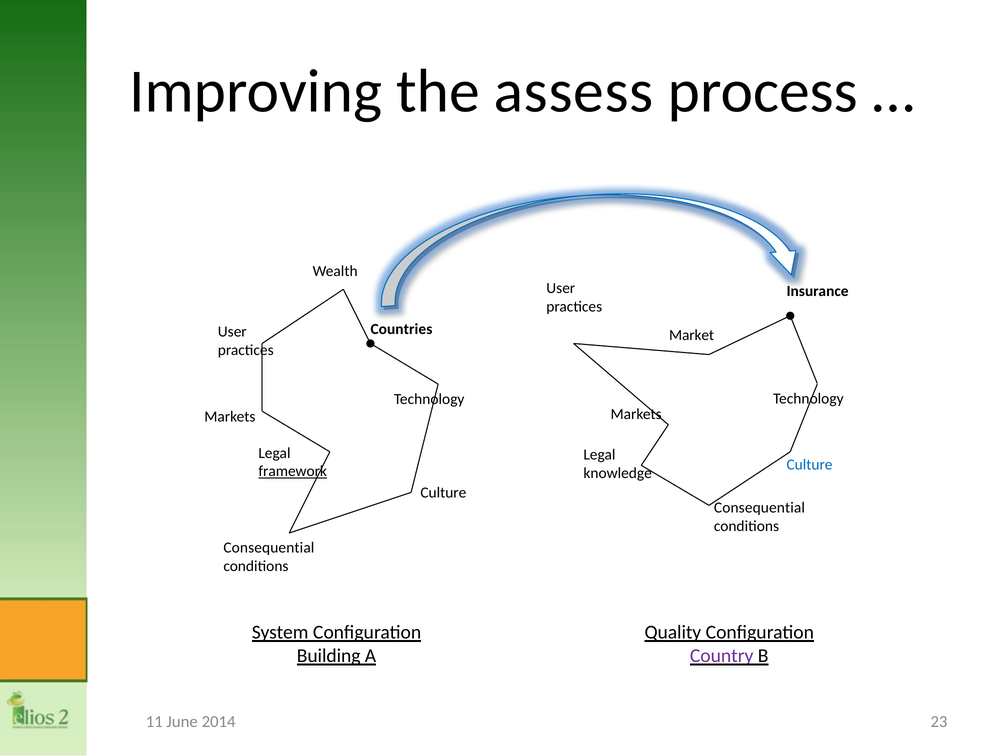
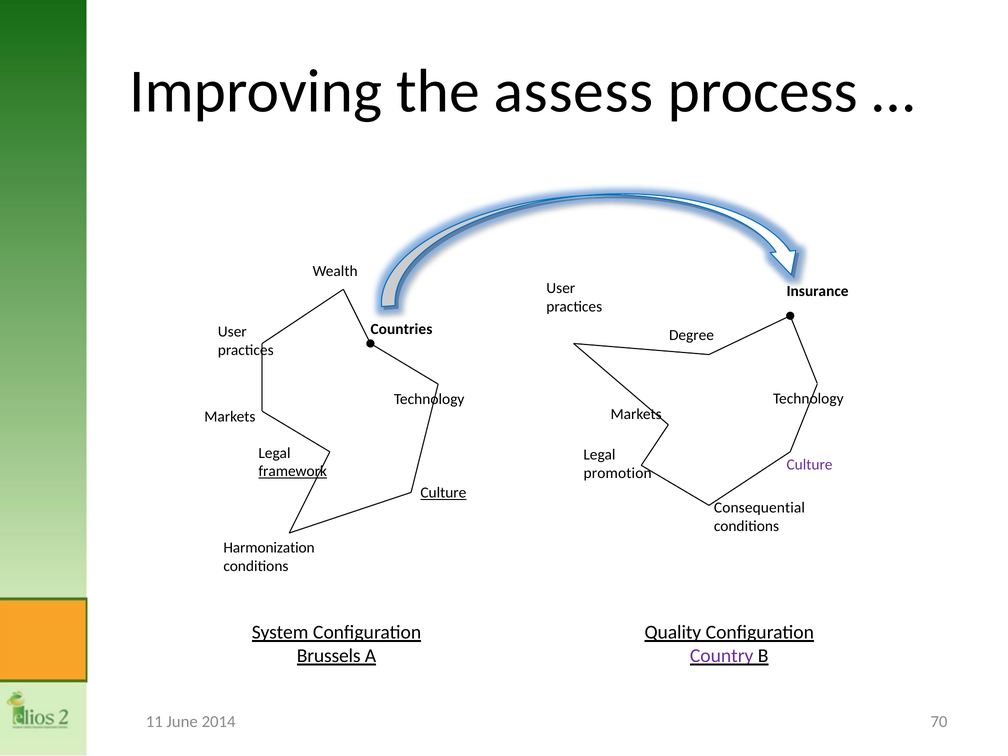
Market: Market -> Degree
Culture at (810, 465) colour: blue -> purple
knowledge: knowledge -> promotion
Culture at (443, 493) underline: none -> present
Consequential at (269, 548): Consequential -> Harmonization
Building: Building -> Brussels
23: 23 -> 70
